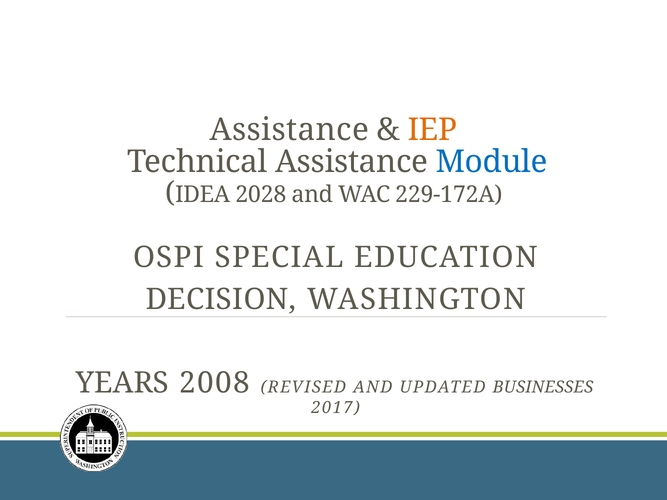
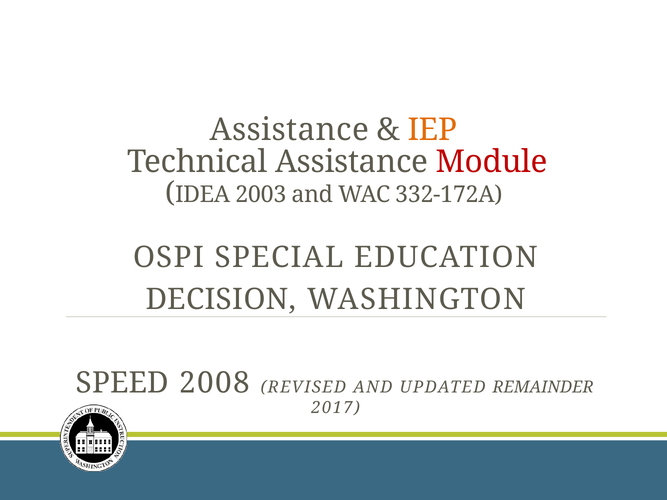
Module colour: blue -> red
2028: 2028 -> 2003
229-172A: 229-172A -> 332-172A
YEARS: YEARS -> SPEED
BUSINESSES: BUSINESSES -> REMAINDER
